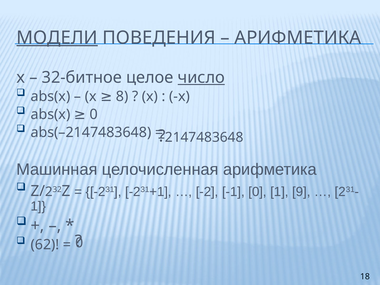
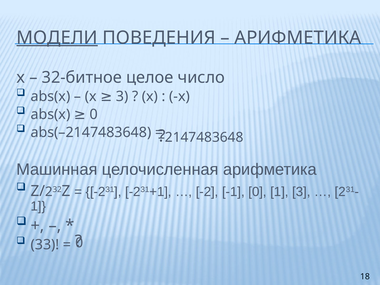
число underline: present -> none
x 8: 8 -> 3
1 9: 9 -> 3
62: 62 -> 33
